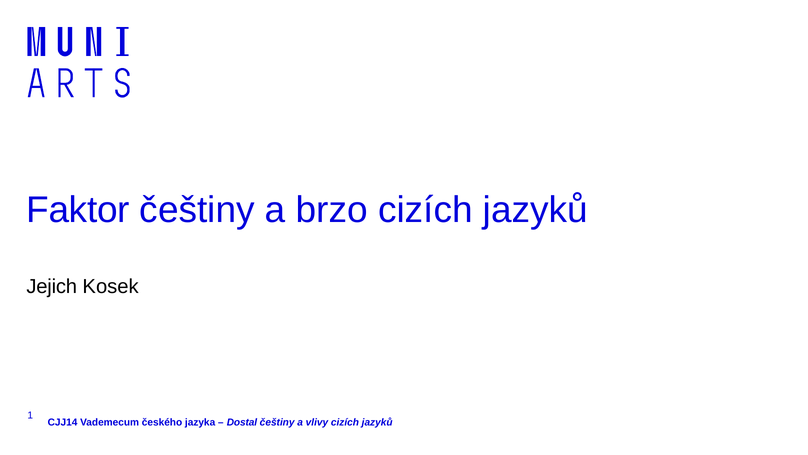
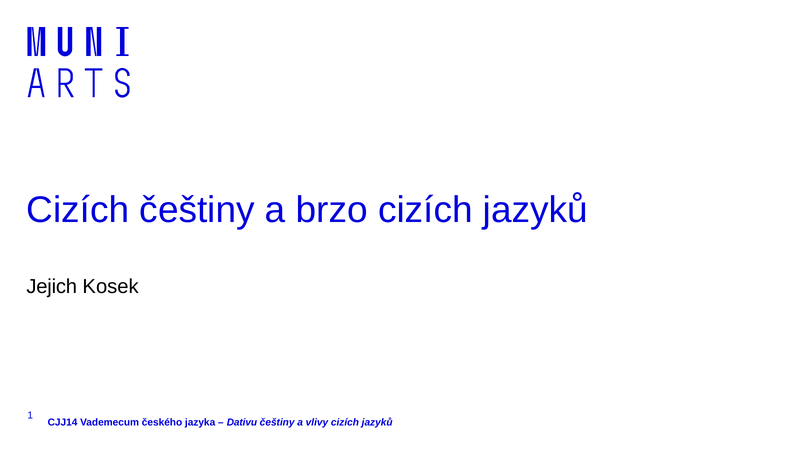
Faktor at (78, 210): Faktor -> Cizích
Dostal: Dostal -> Dativu
